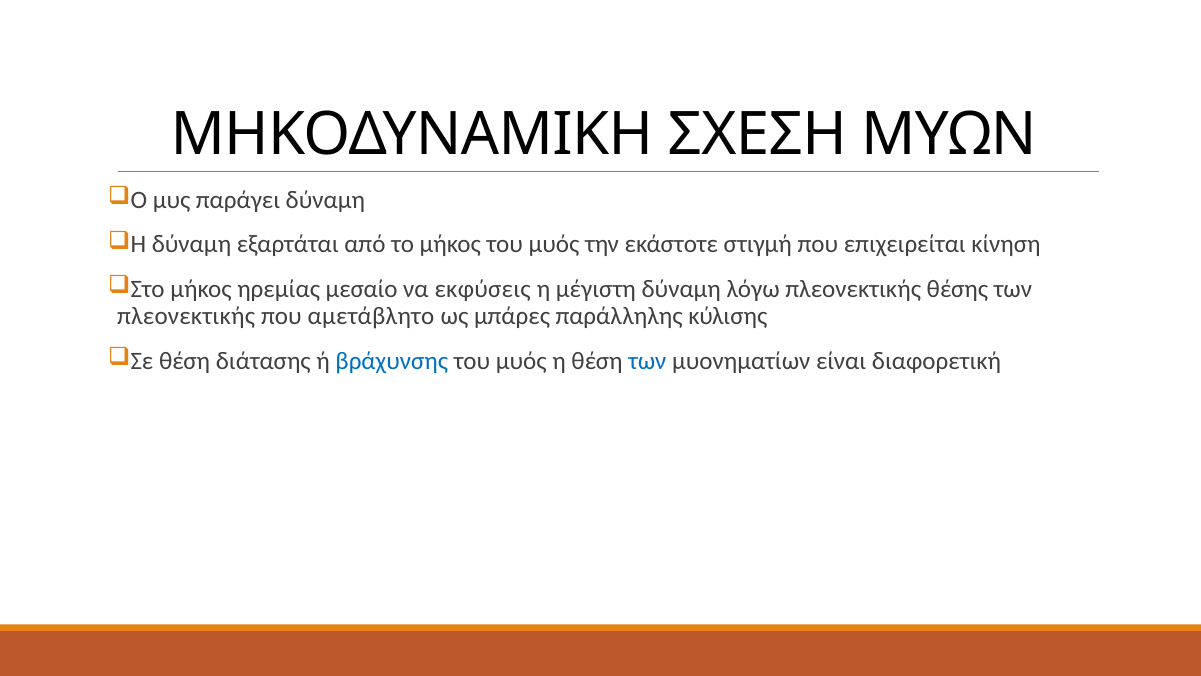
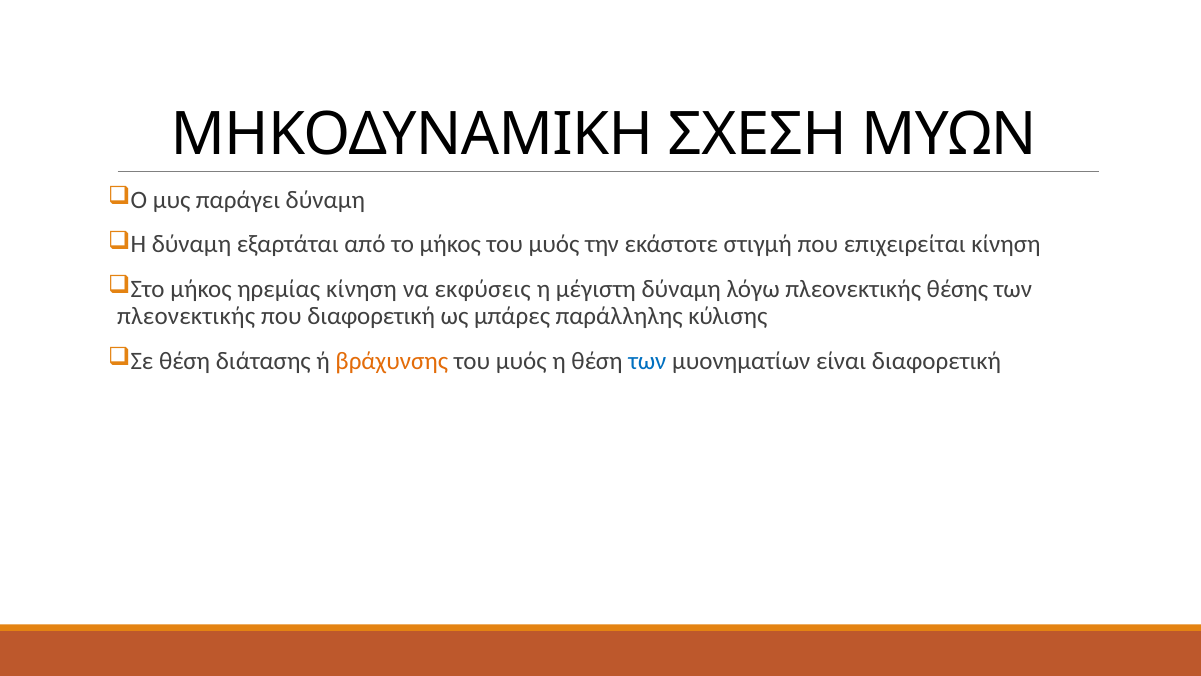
ηρεμίας μεσαίο: μεσαίο -> κίνηση
που αμετάβλητο: αμετάβλητο -> διαφορετική
βράχυνσης colour: blue -> orange
